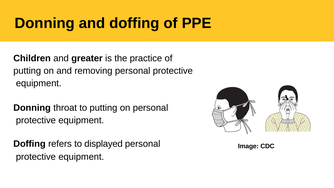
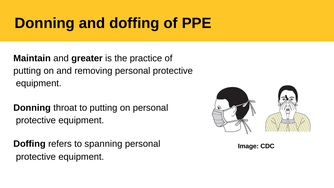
Children: Children -> Maintain
displayed: displayed -> spanning
